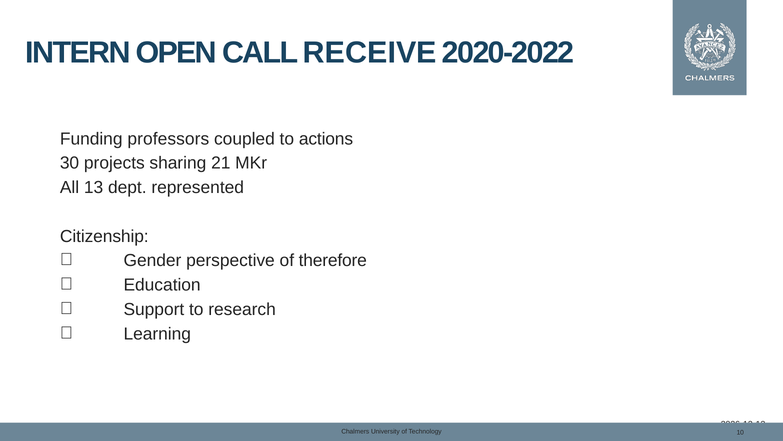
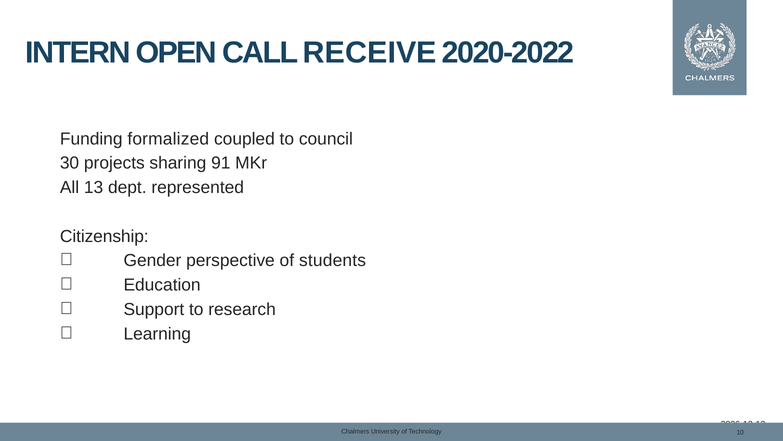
professors: professors -> formalized
actions: actions -> council
21: 21 -> 91
therefore: therefore -> students
